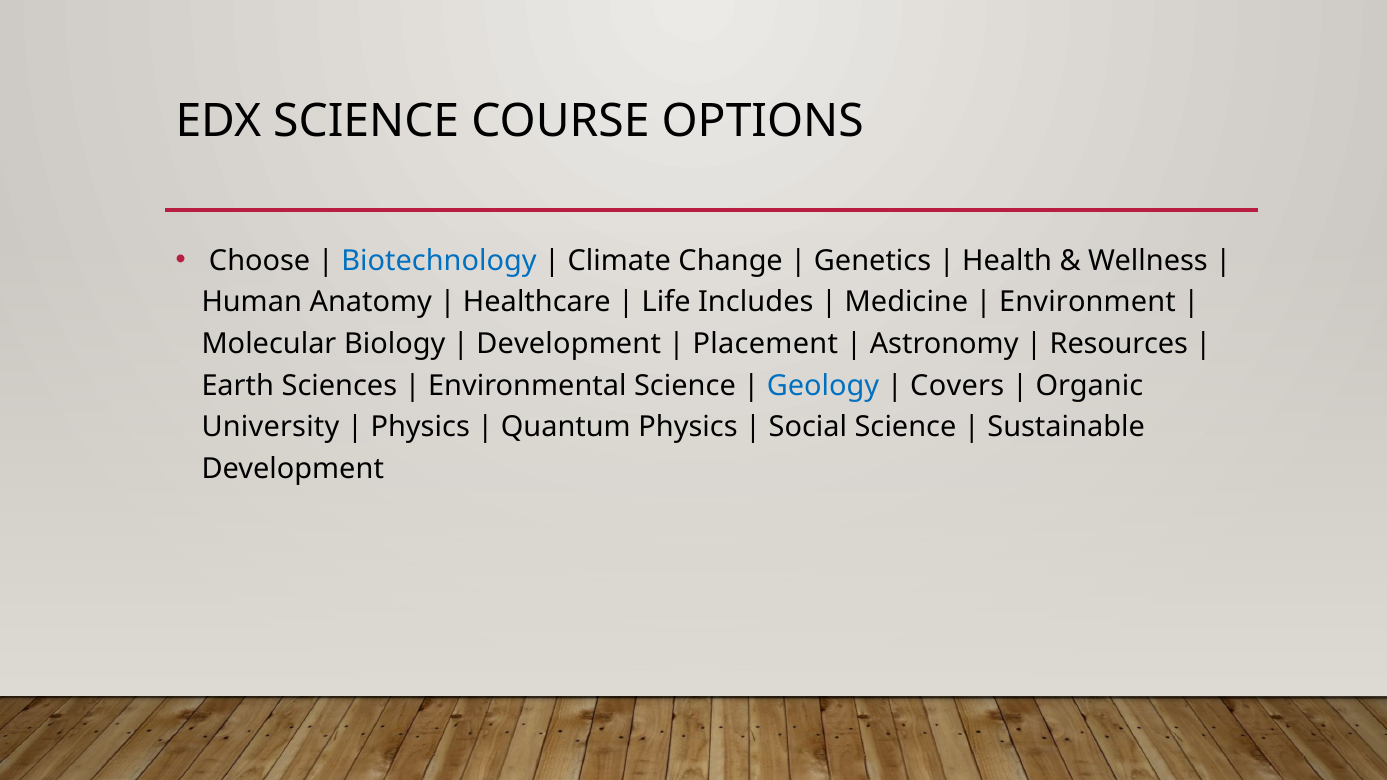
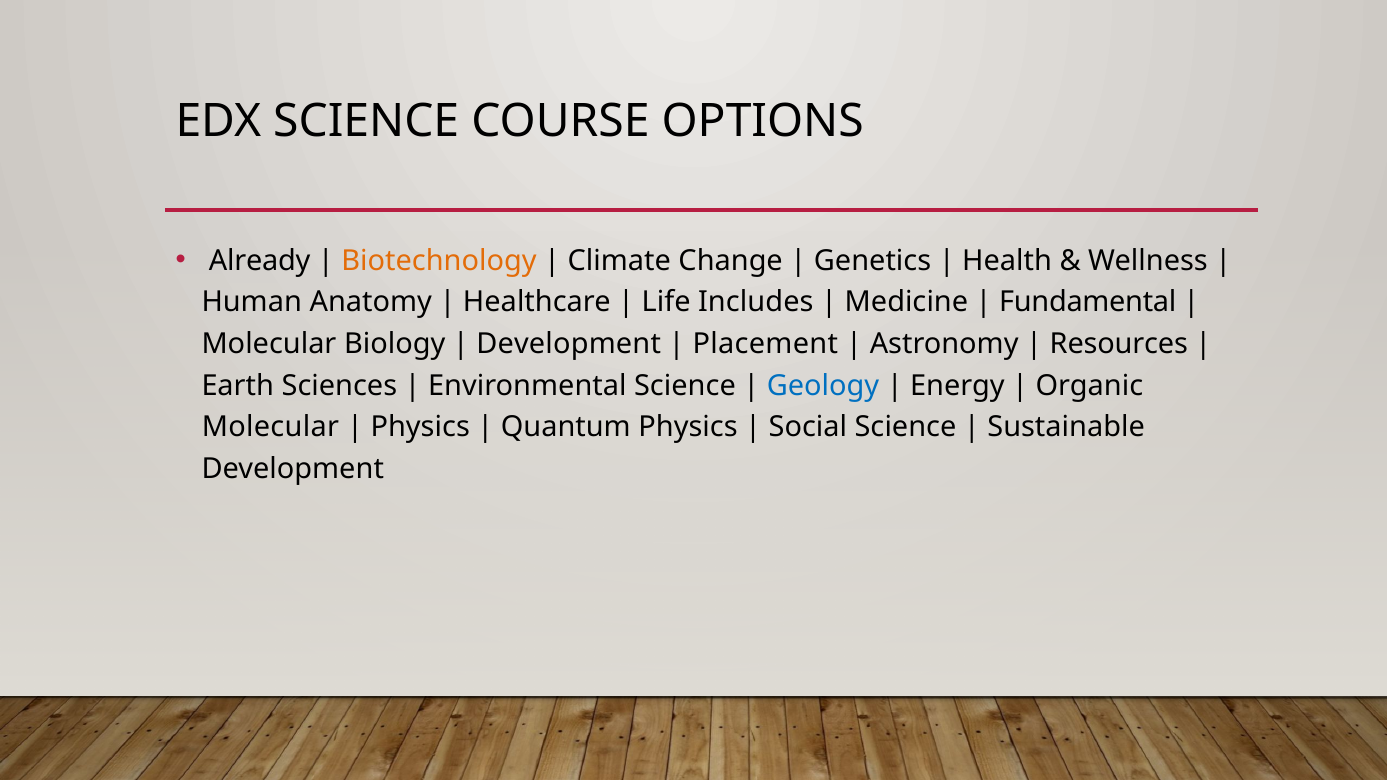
Choose: Choose -> Already
Biotechnology colour: blue -> orange
Environment: Environment -> Fundamental
Covers: Covers -> Energy
University at (270, 427): University -> Molecular
